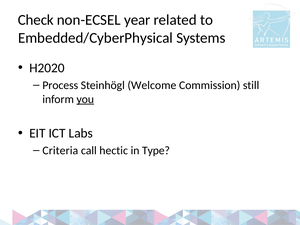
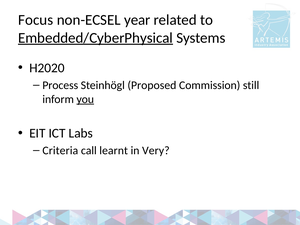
Check: Check -> Focus
Embedded/CyberPhysical underline: none -> present
Welcome: Welcome -> Proposed
hectic: hectic -> learnt
Type: Type -> Very
